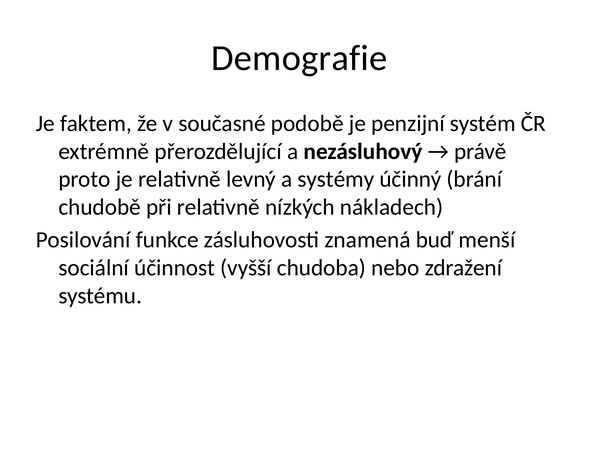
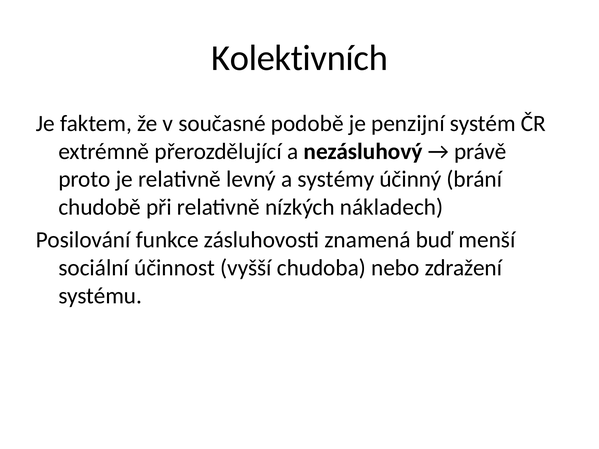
Demografie: Demografie -> Kolektivních
